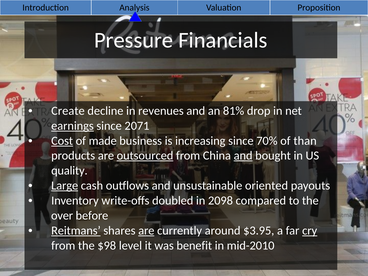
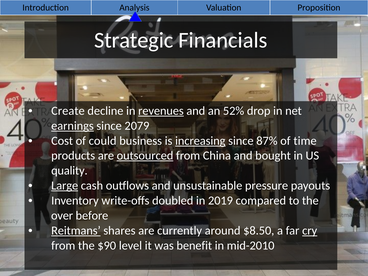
Pressure: Pressure -> Strategic
revenues underline: none -> present
81%: 81% -> 52%
2071: 2071 -> 2079
Cost underline: present -> none
made: made -> could
increasing underline: none -> present
70%: 70% -> 87%
than: than -> time
and at (243, 156) underline: present -> none
oriented: oriented -> pressure
2098: 2098 -> 2019
are at (146, 231) underline: present -> none
$3.95: $3.95 -> $8.50
$98: $98 -> $90
